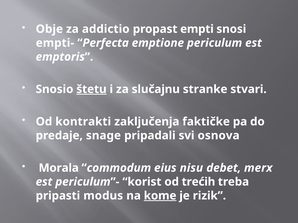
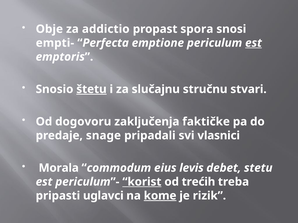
empti: empti -> spora
est at (254, 43) underline: none -> present
stranke: stranke -> stručnu
kontrakti: kontrakti -> dogovoru
osnova: osnova -> vlasnici
nisu: nisu -> levis
merx: merx -> stetu
korist underline: none -> present
modus: modus -> uglavci
